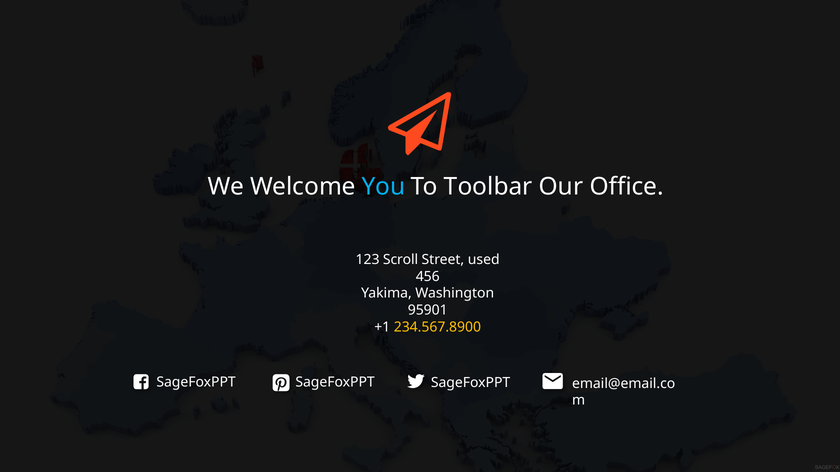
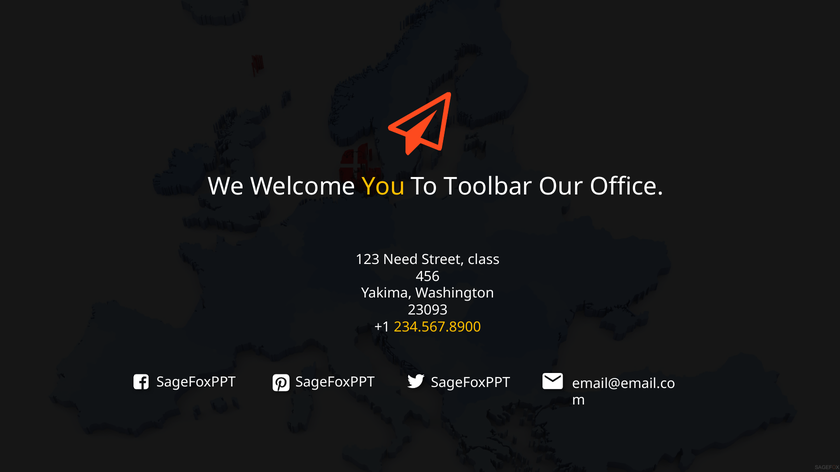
You colour: light blue -> yellow
Scroll: Scroll -> Need
used: used -> class
95901: 95901 -> 23093
